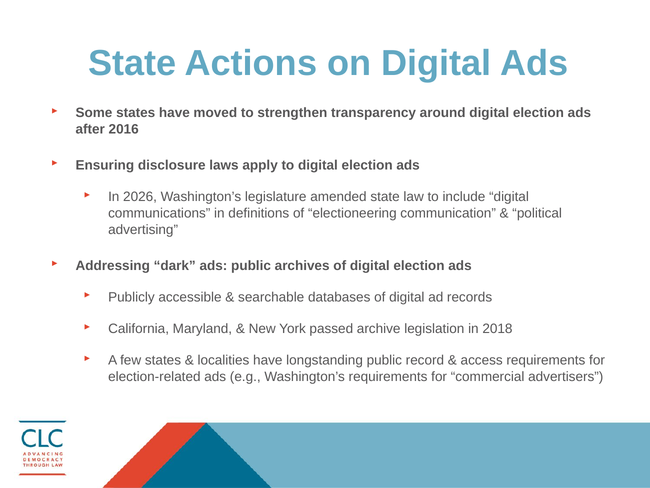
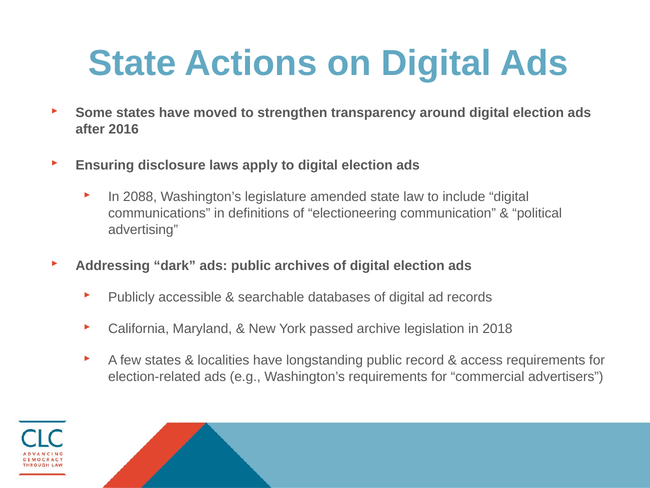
2026: 2026 -> 2088
